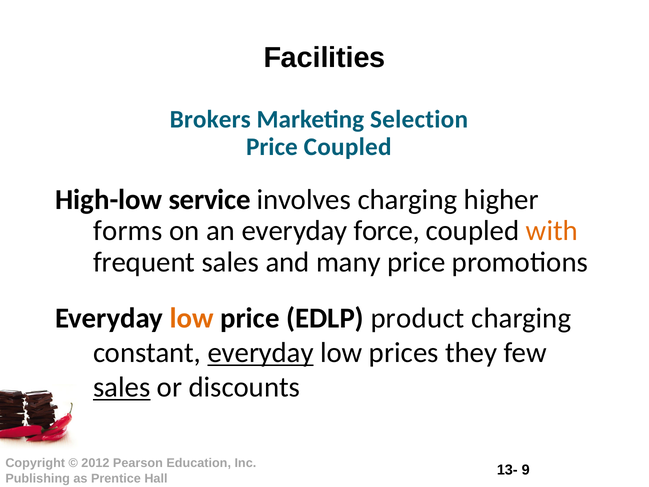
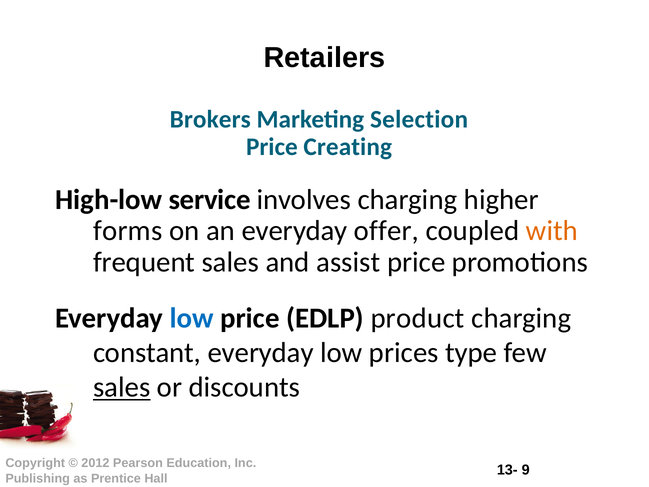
Facilities: Facilities -> Retailers
Price Coupled: Coupled -> Creating
force: force -> offer
many: many -> assist
low at (192, 318) colour: orange -> blue
everyday at (261, 353) underline: present -> none
they: they -> type
